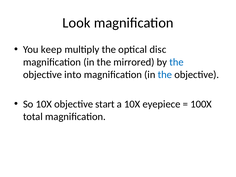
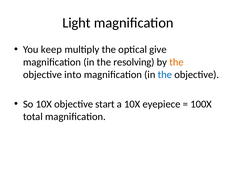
Look: Look -> Light
disc: disc -> give
mirrored: mirrored -> resolving
the at (177, 62) colour: blue -> orange
